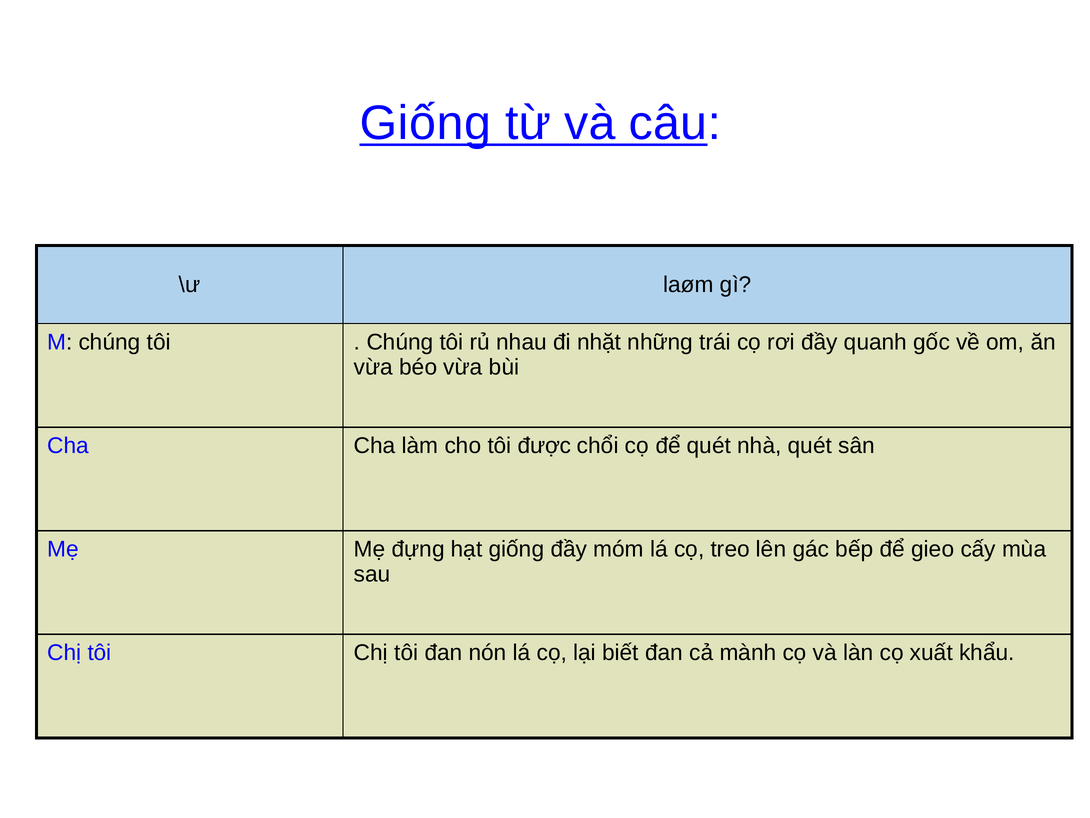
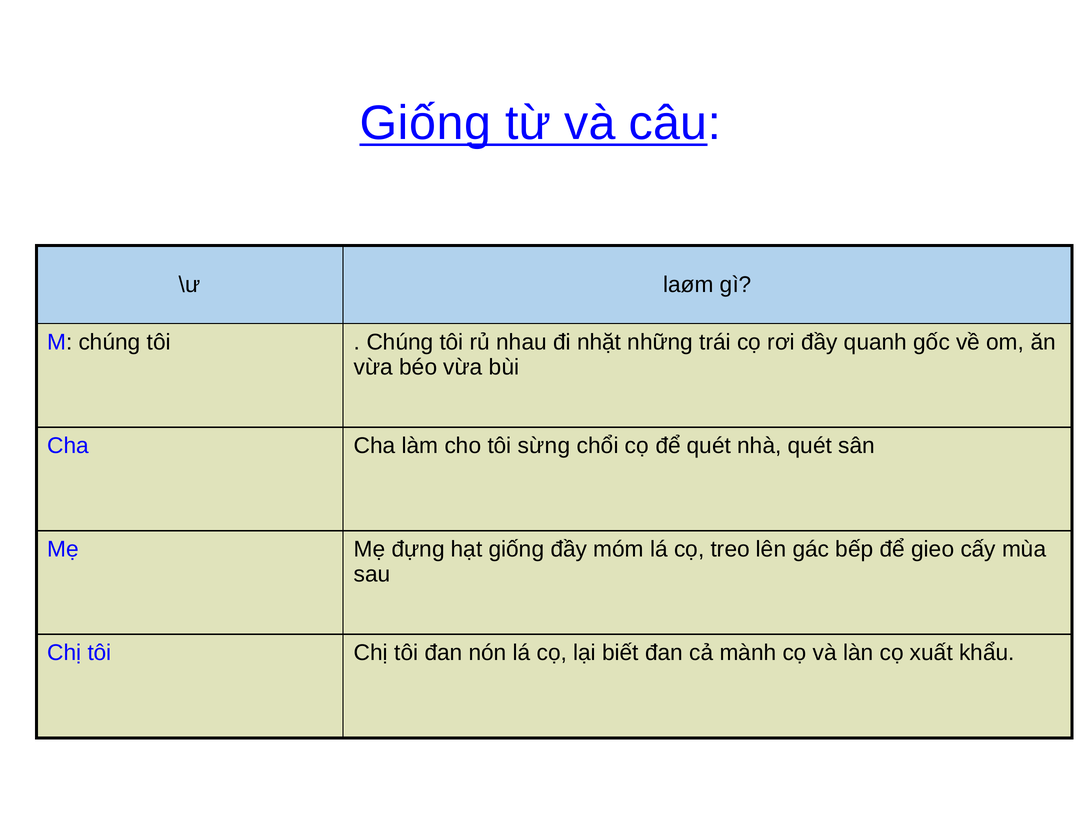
được: được -> sừng
